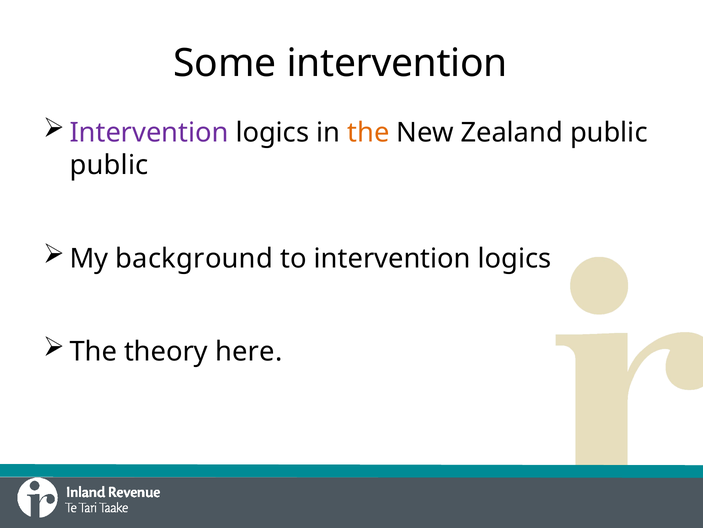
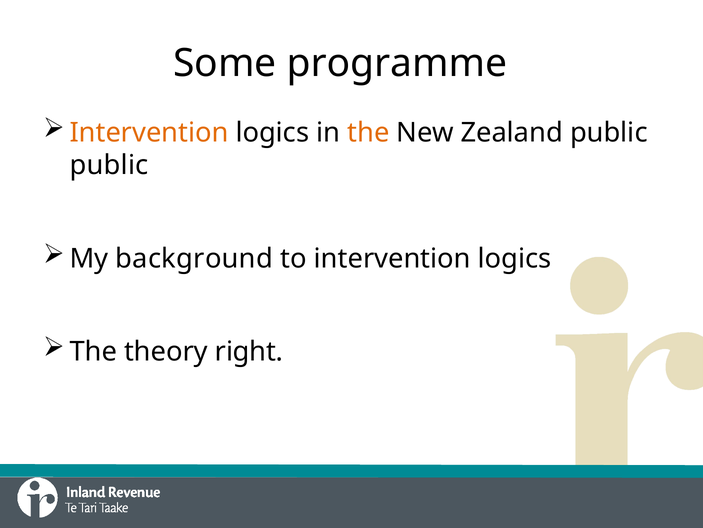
Some intervention: intervention -> programme
Intervention at (149, 132) colour: purple -> orange
here: here -> right
